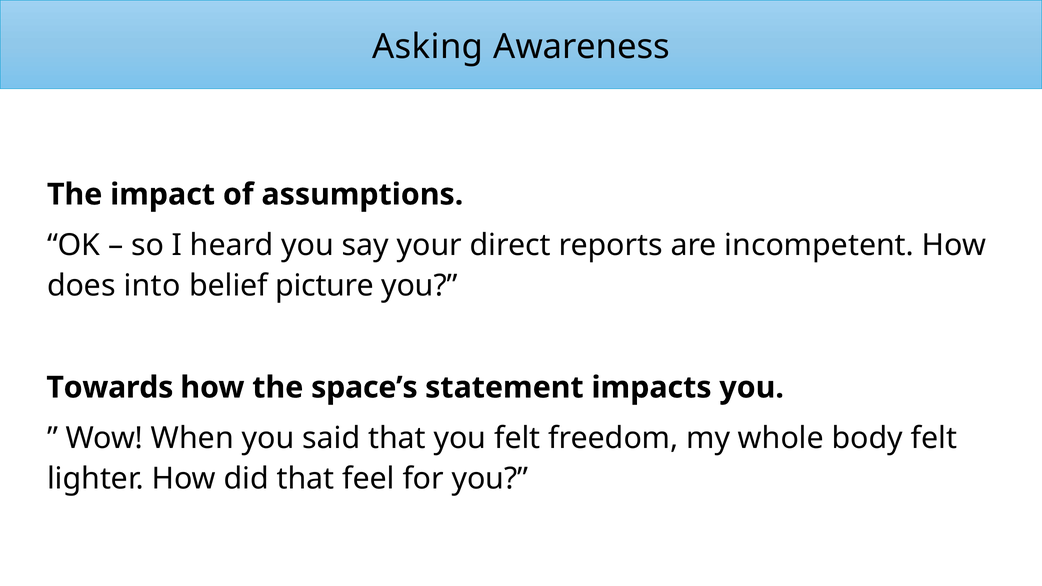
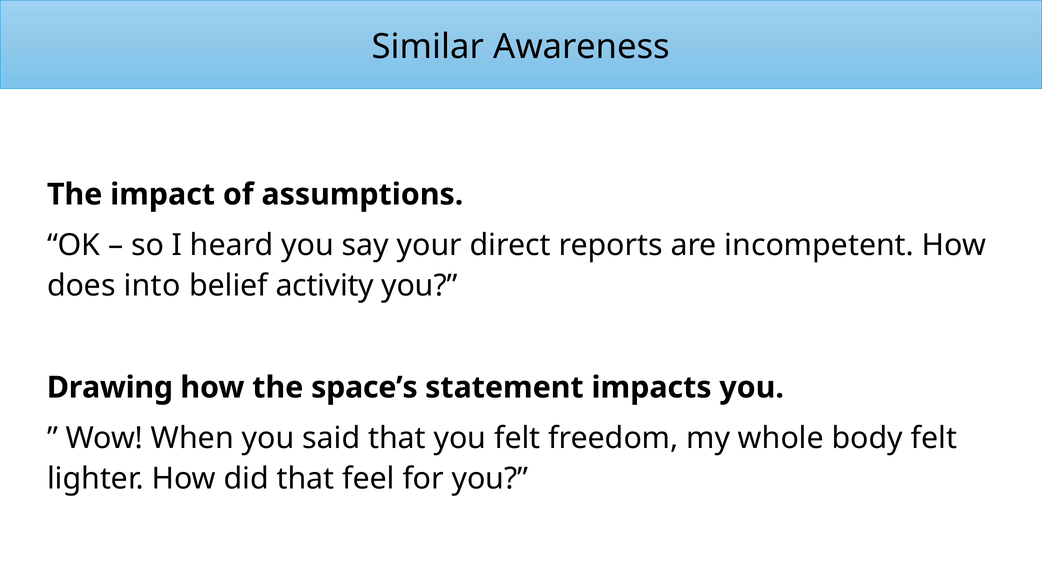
Asking: Asking -> Similar
picture: picture -> activity
Towards: Towards -> Drawing
